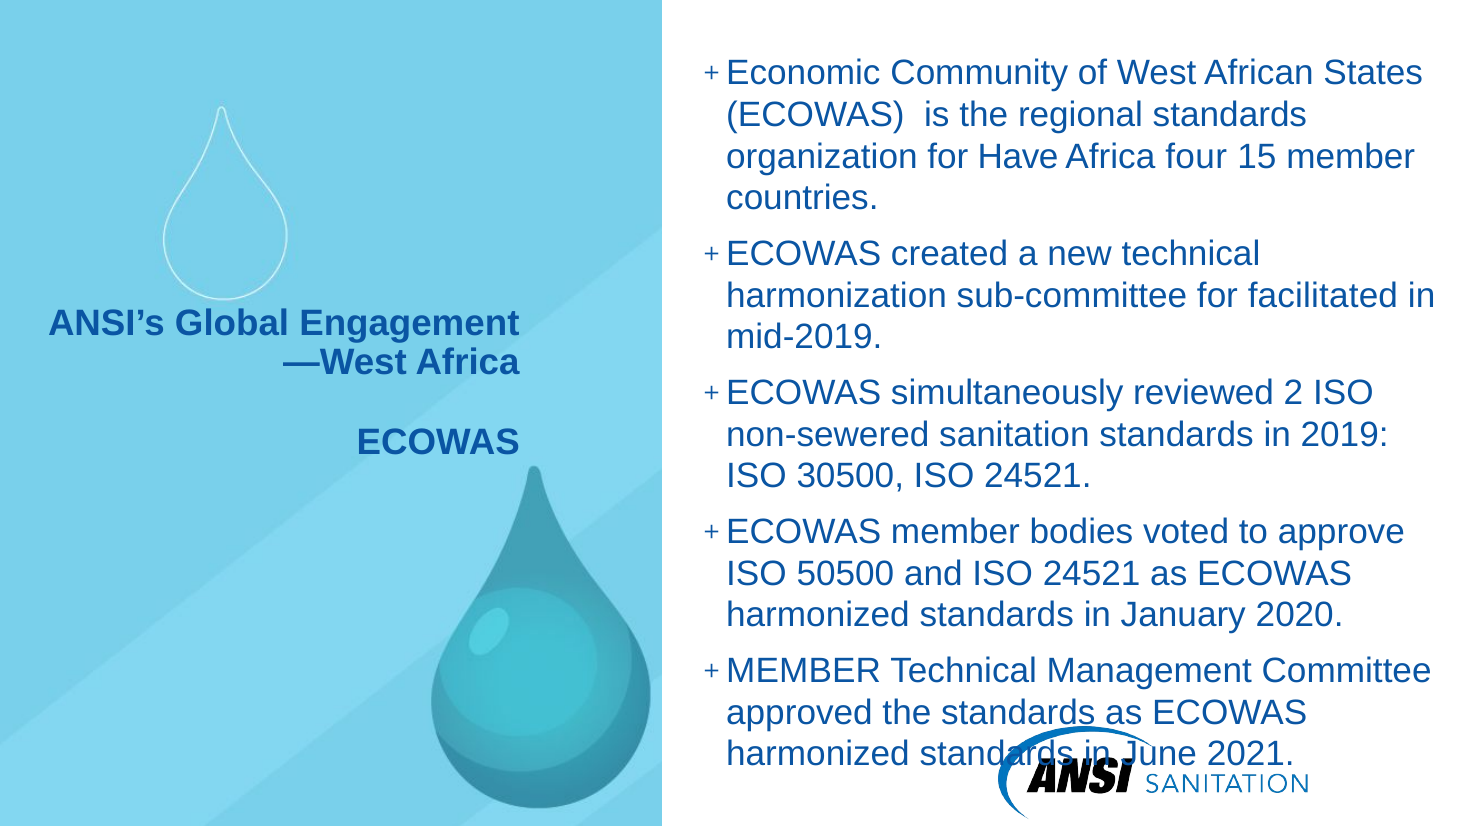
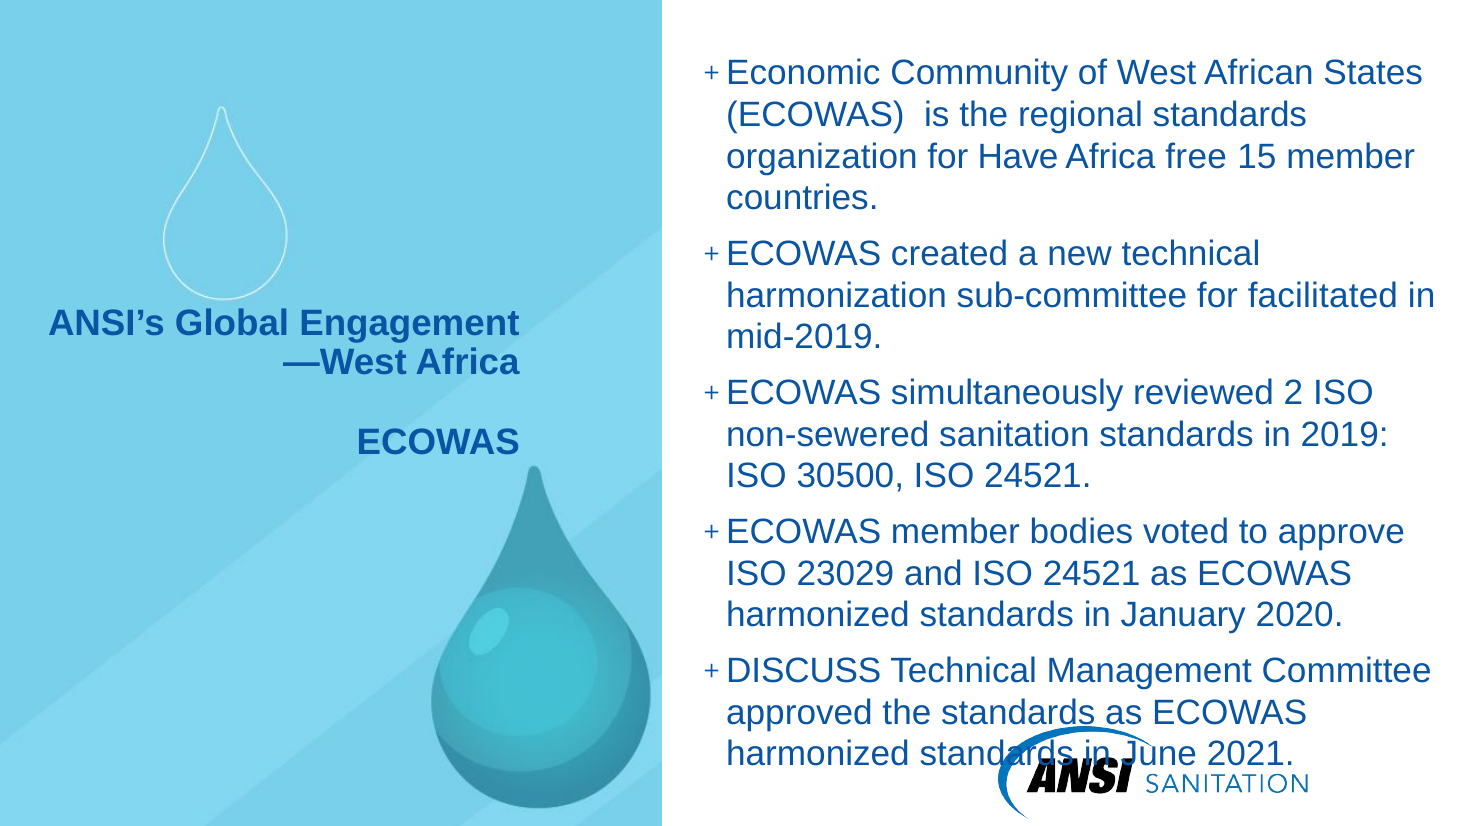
four: four -> free
50500: 50500 -> 23029
MEMBER at (804, 671): MEMBER -> DISCUSS
